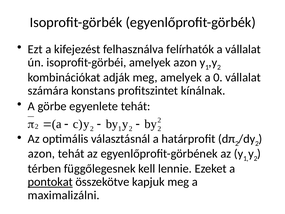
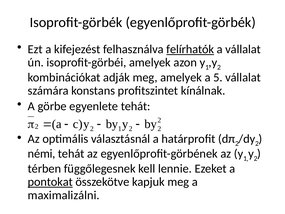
felírhatók underline: none -> present
0: 0 -> 5
azon at (41, 154): azon -> némi
